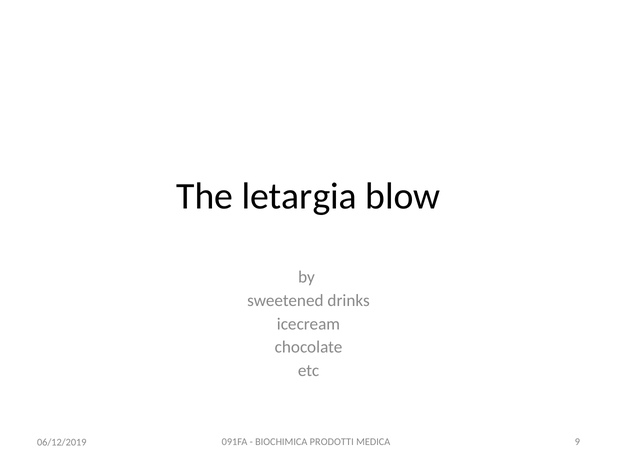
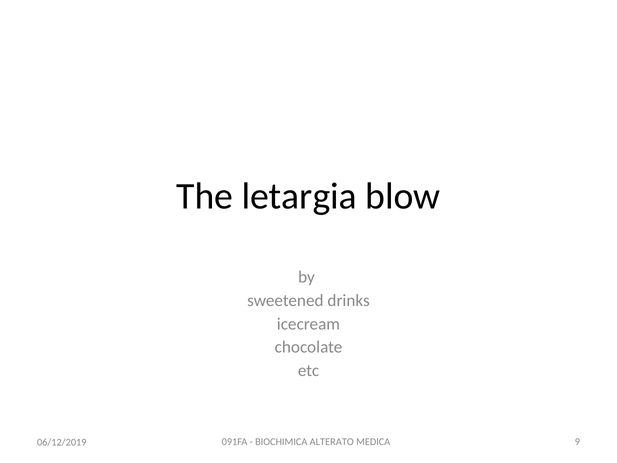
PRODOTTI: PRODOTTI -> ALTERATO
